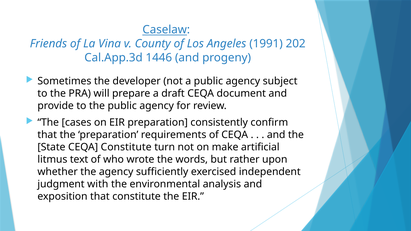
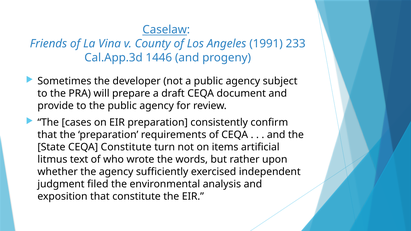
202: 202 -> 233
make: make -> items
with: with -> filed
